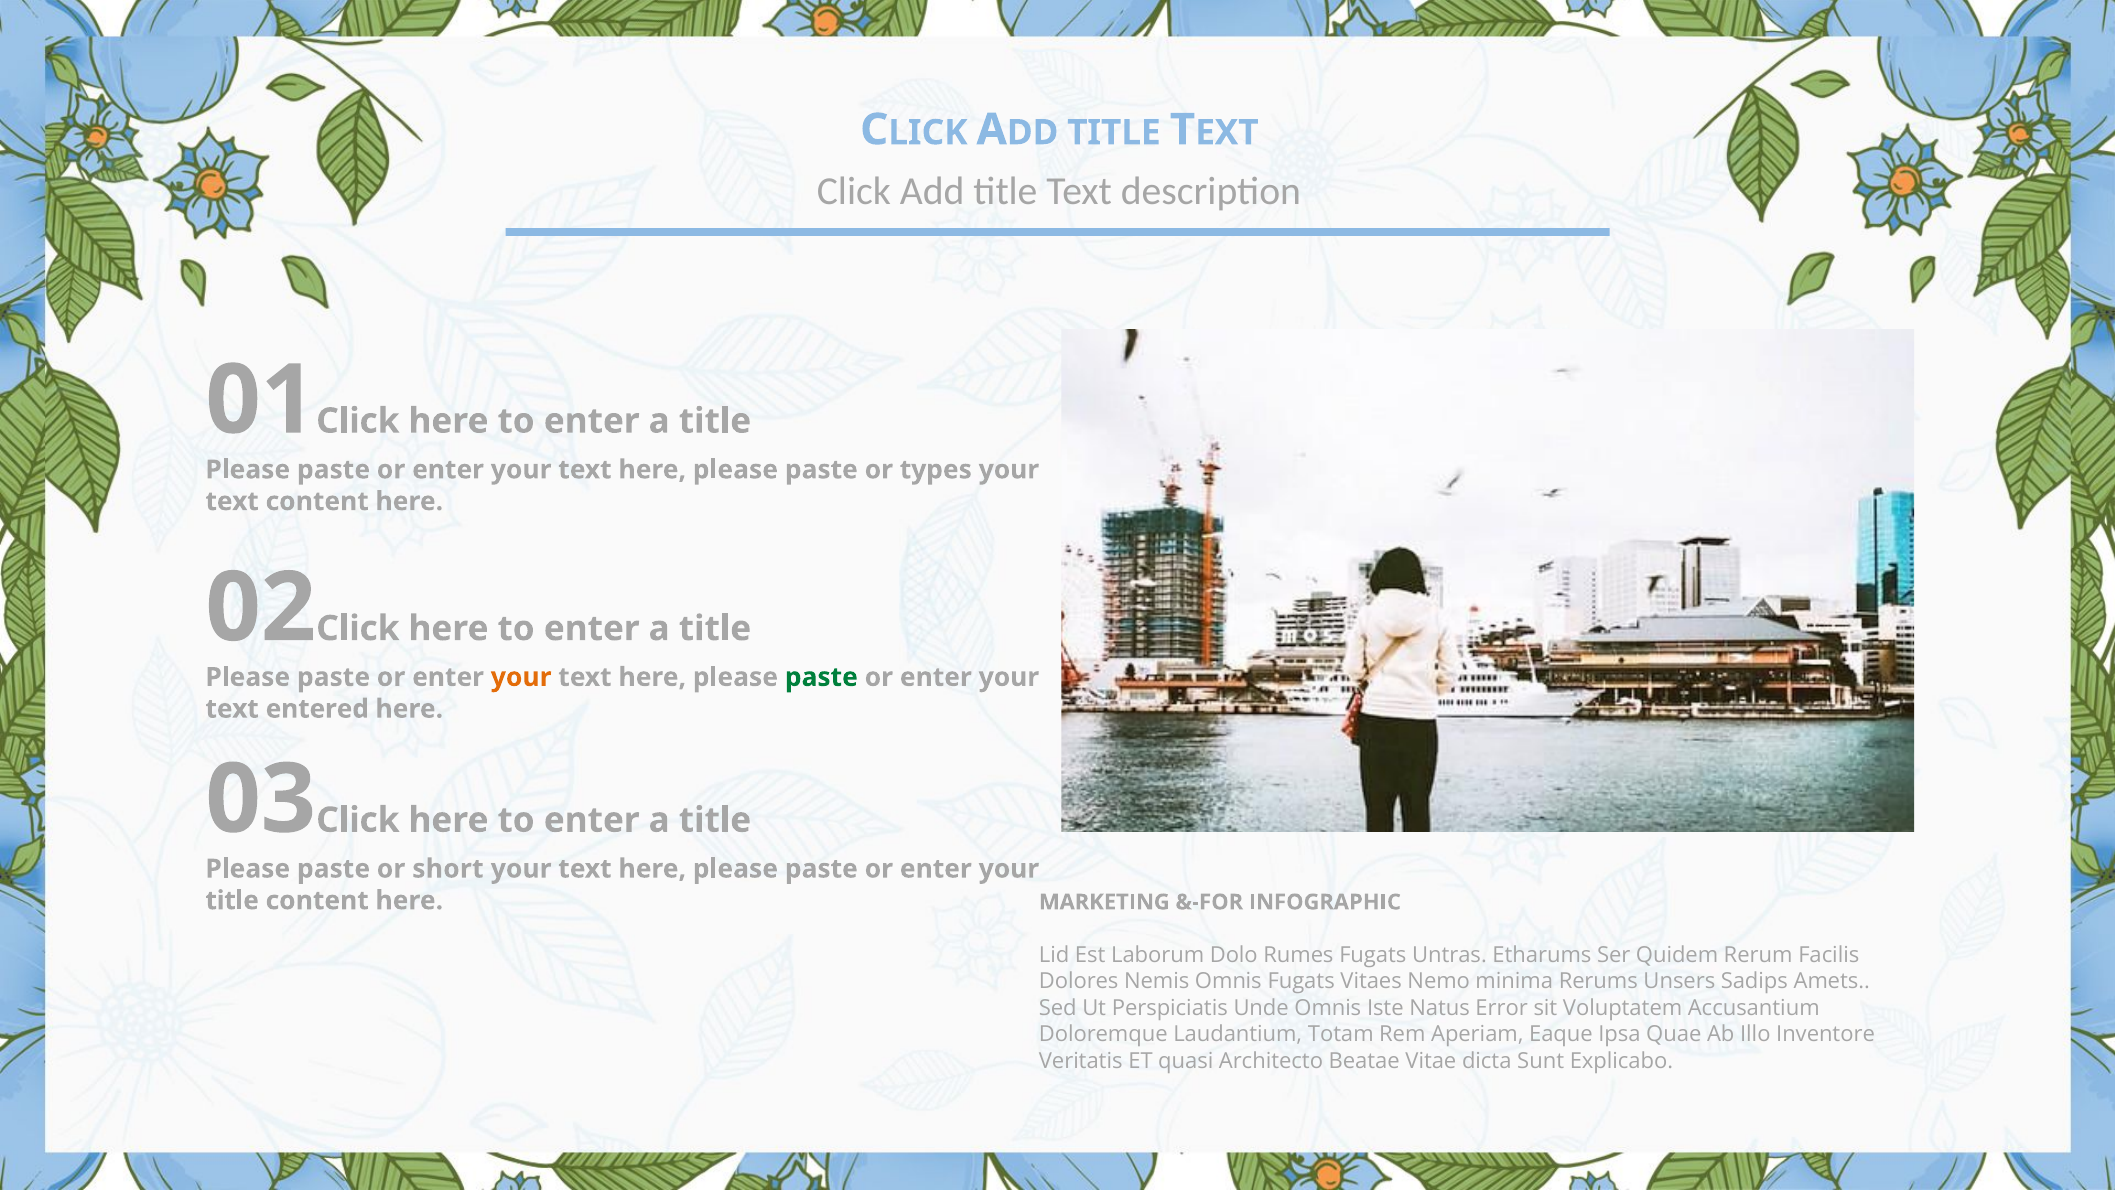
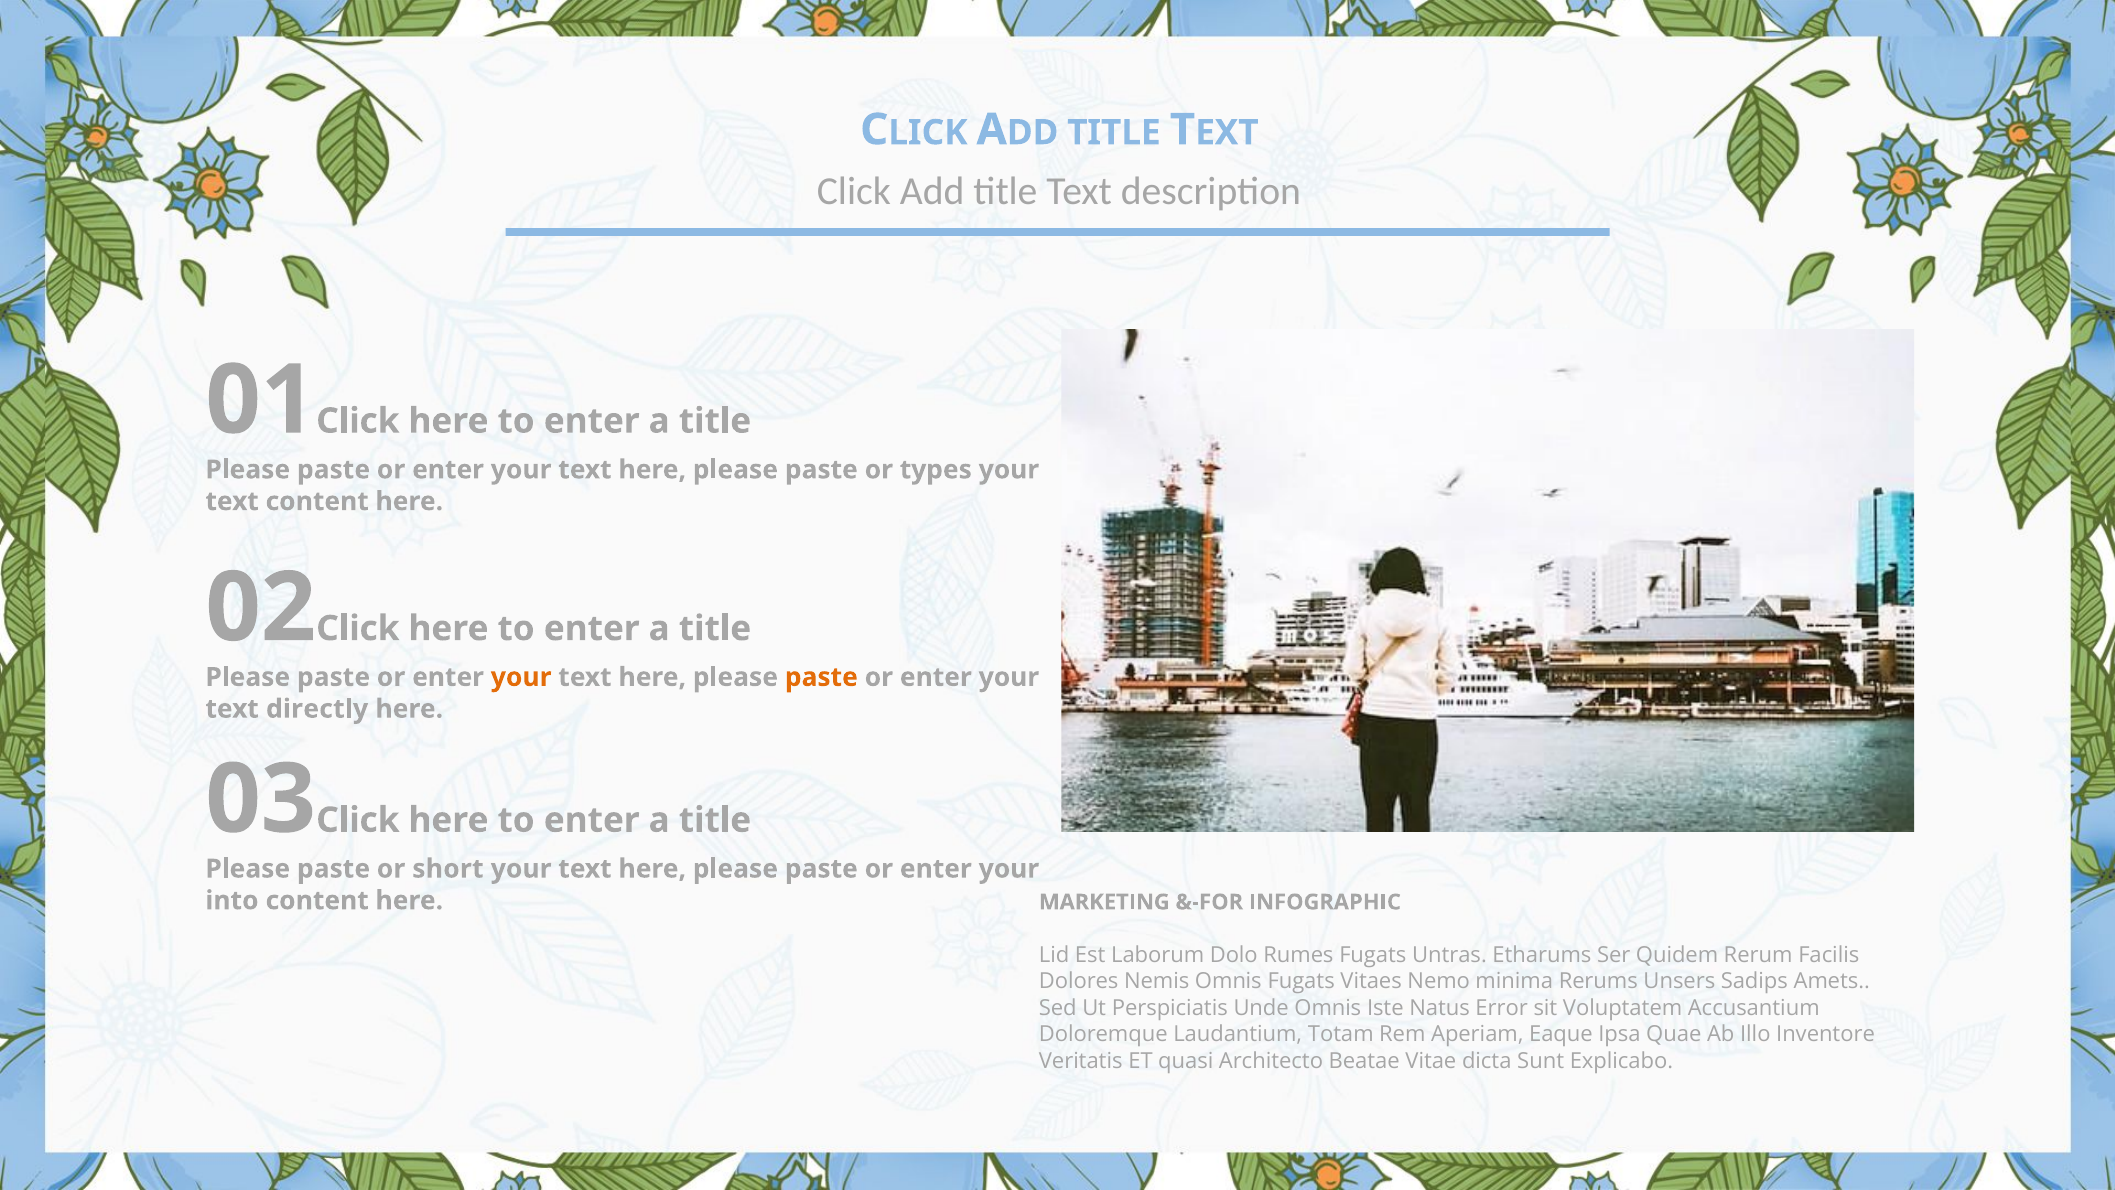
paste at (821, 677) colour: green -> orange
entered: entered -> directly
title at (232, 901): title -> into
